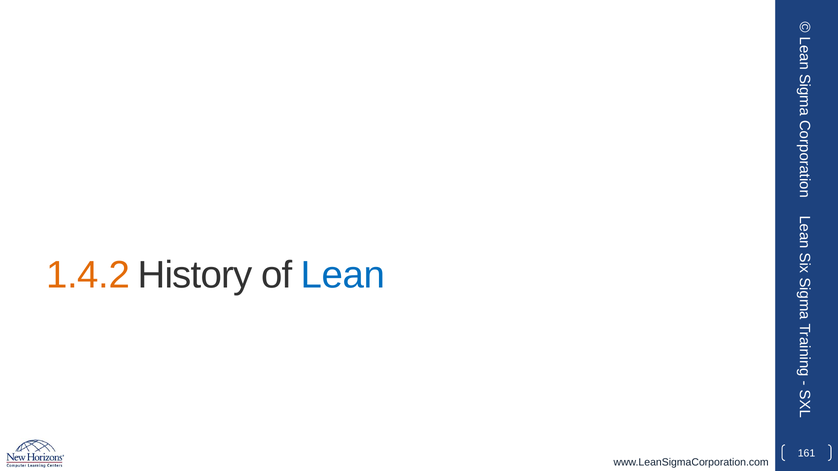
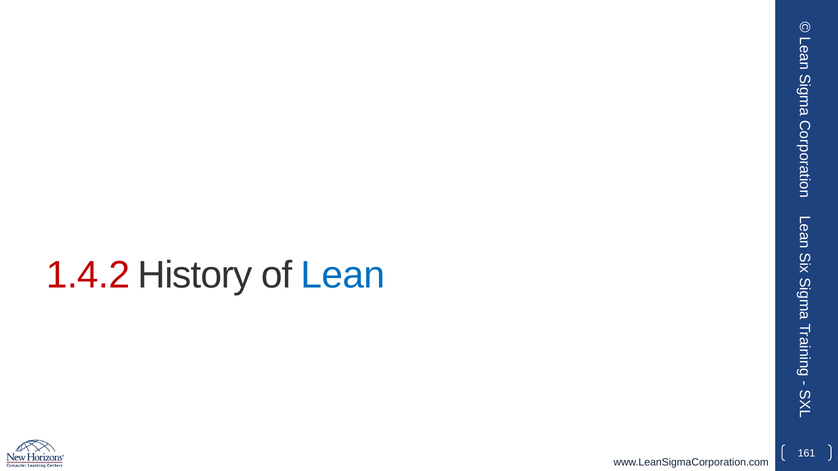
1.4.2 colour: orange -> red
